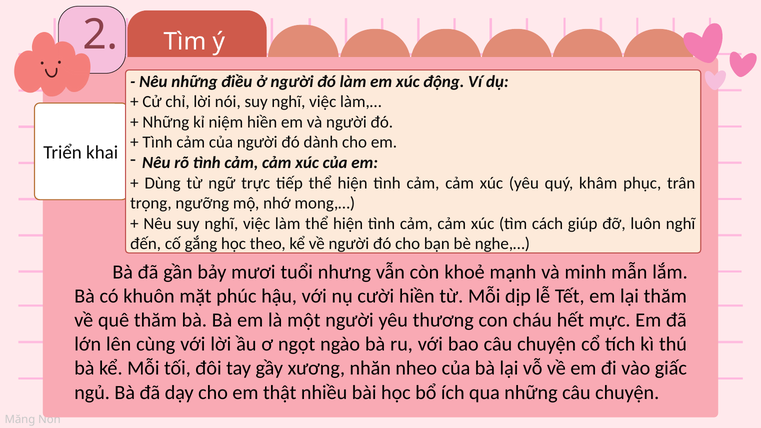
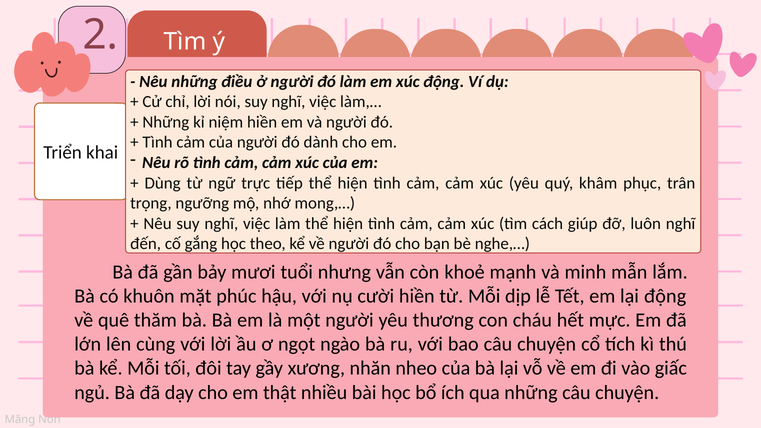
lại thăm: thăm -> động
